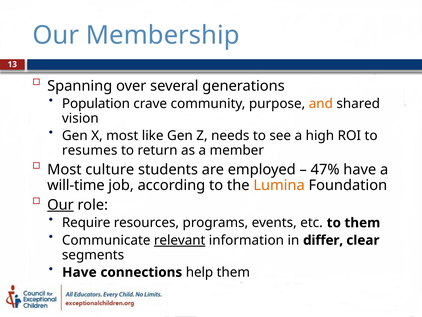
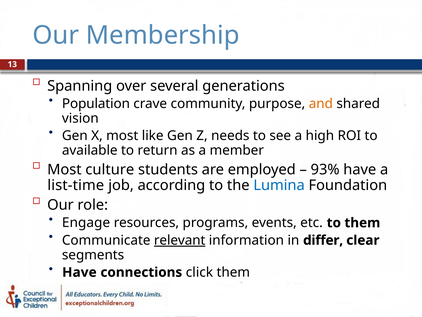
resumes: resumes -> available
47%: 47% -> 93%
will-time: will-time -> list-time
Lumina colour: orange -> blue
Our at (60, 205) underline: present -> none
Require: Require -> Engage
help: help -> click
